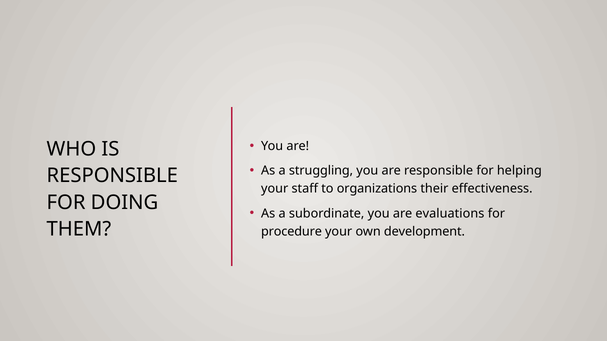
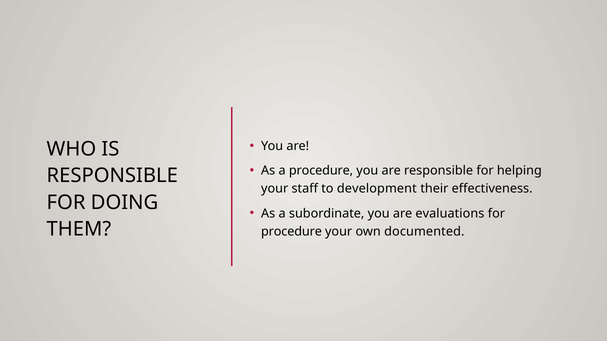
a struggling: struggling -> procedure
organizations: organizations -> development
development: development -> documented
